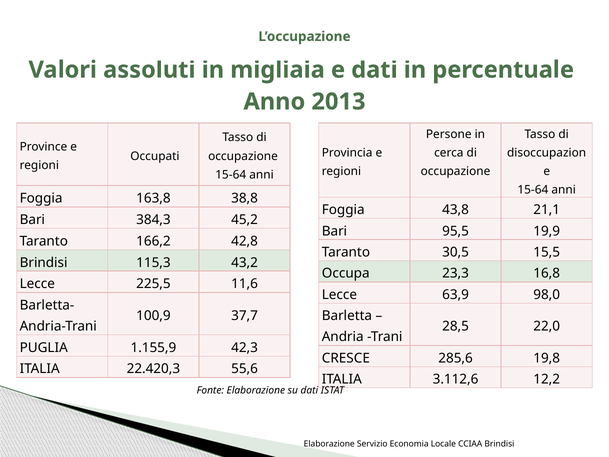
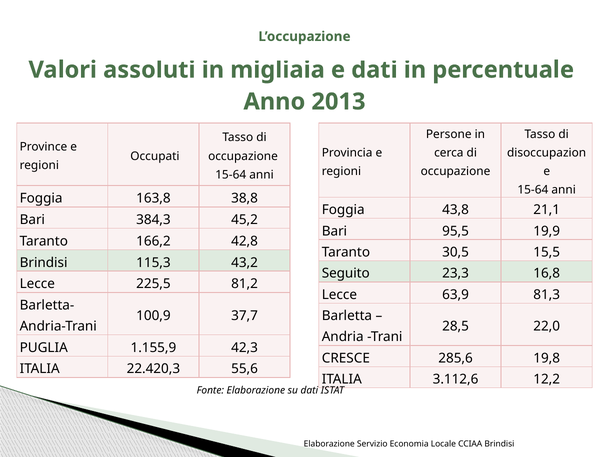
Occupa: Occupa -> Seguito
11,6: 11,6 -> 81,2
98,0: 98,0 -> 81,3
